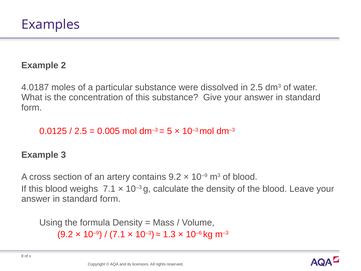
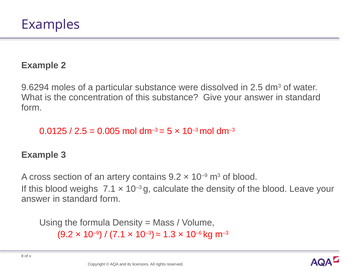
4.0187: 4.0187 -> 9.6294
